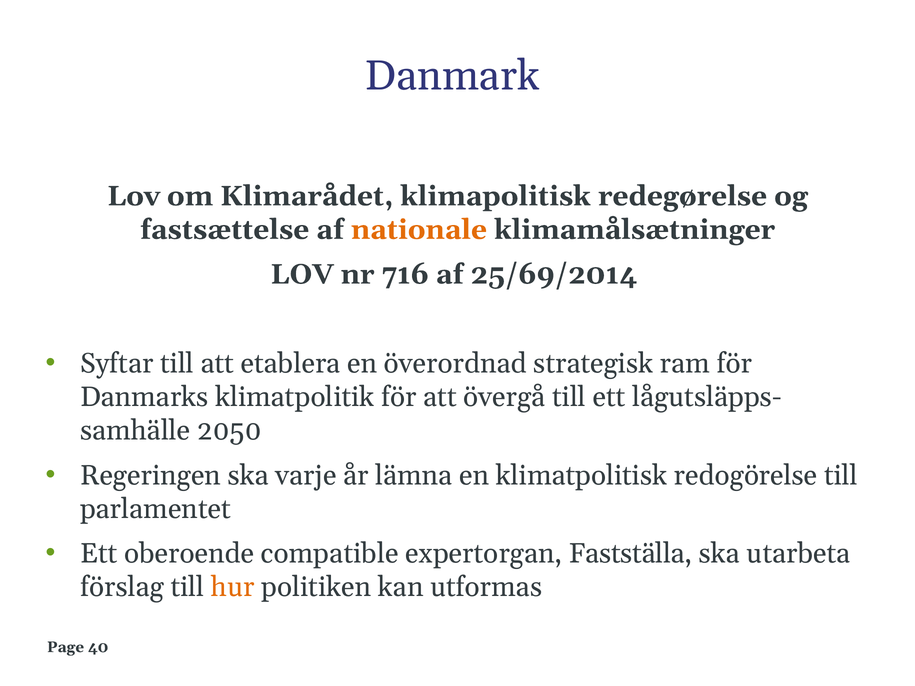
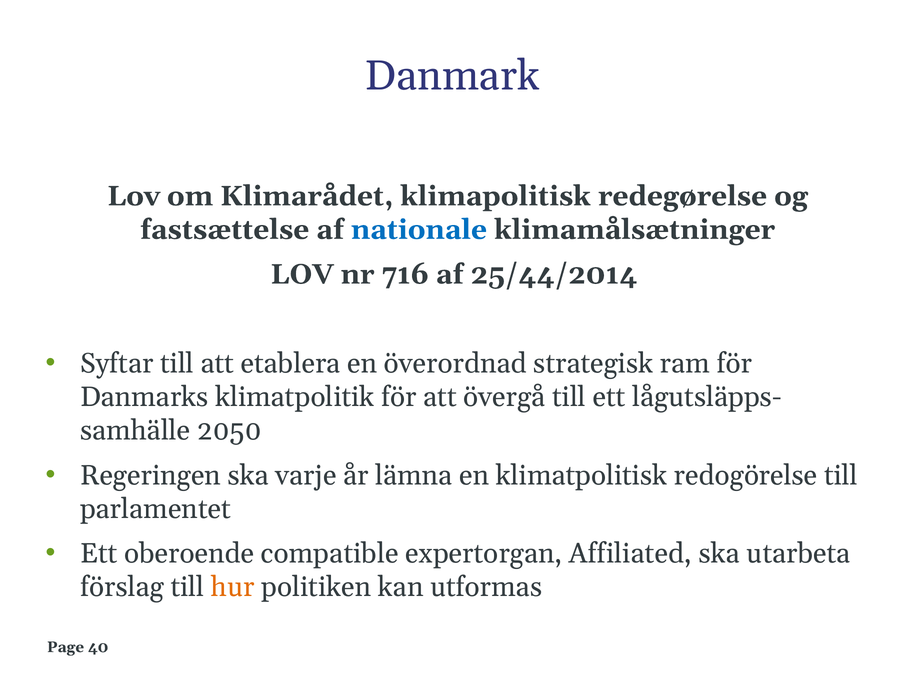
nationale colour: orange -> blue
25/69/2014: 25/69/2014 -> 25/44/2014
Fastställa: Fastställa -> Affiliated
